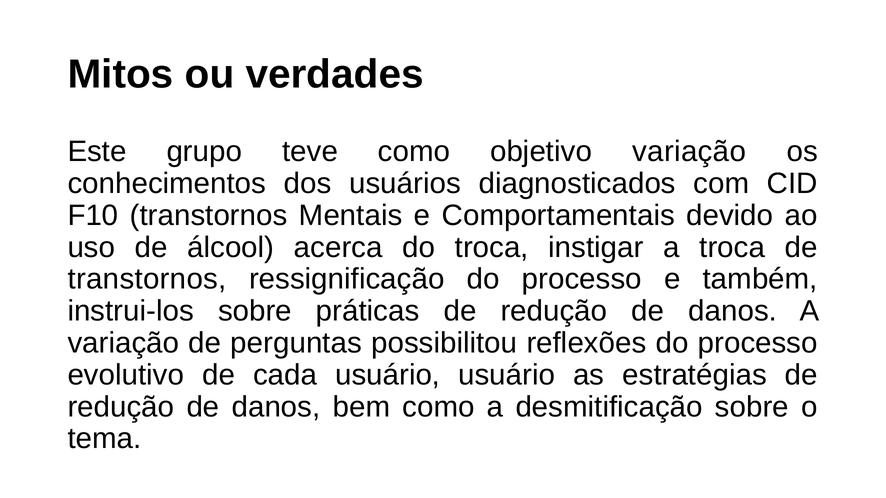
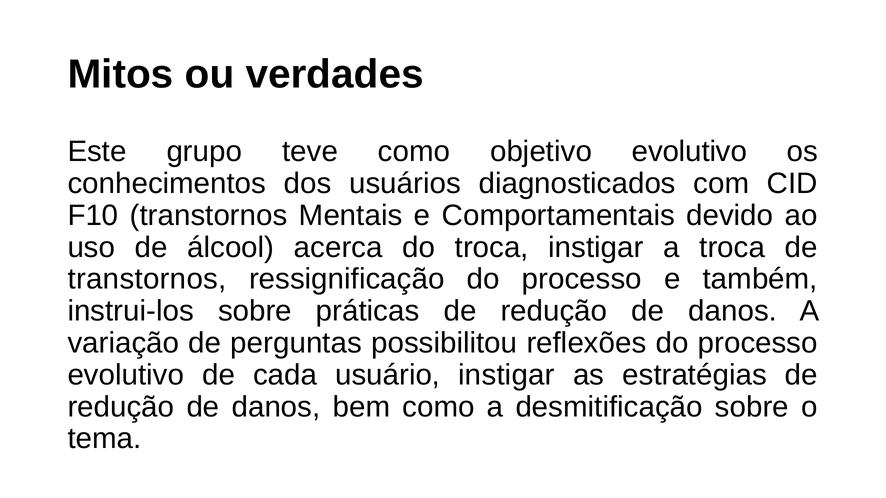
objetivo variação: variação -> evolutivo
usuário usuário: usuário -> instigar
